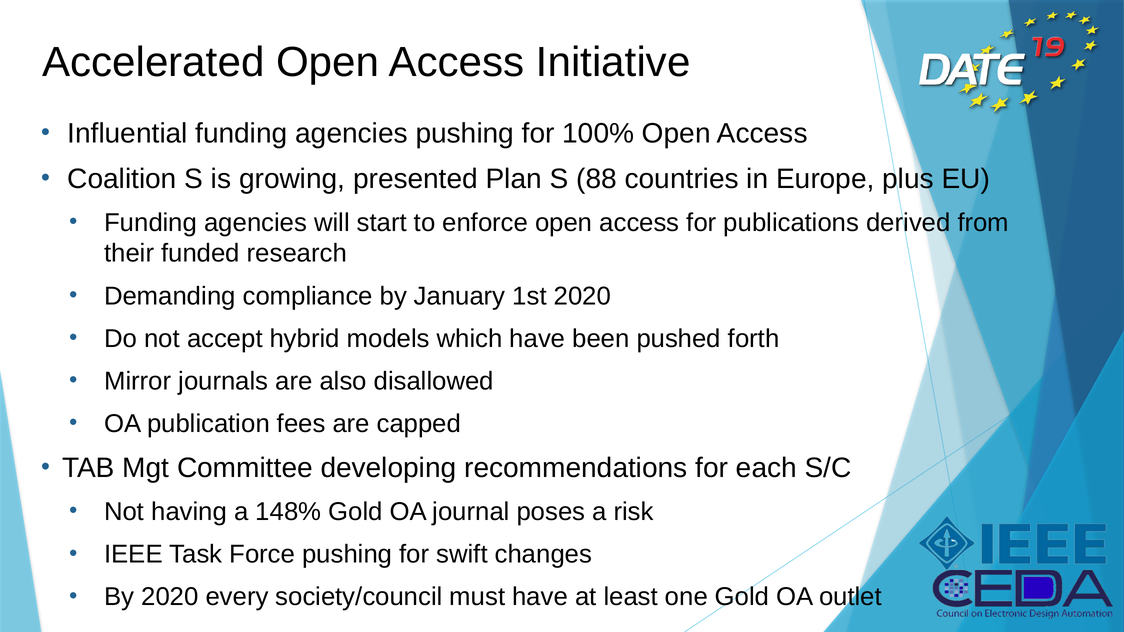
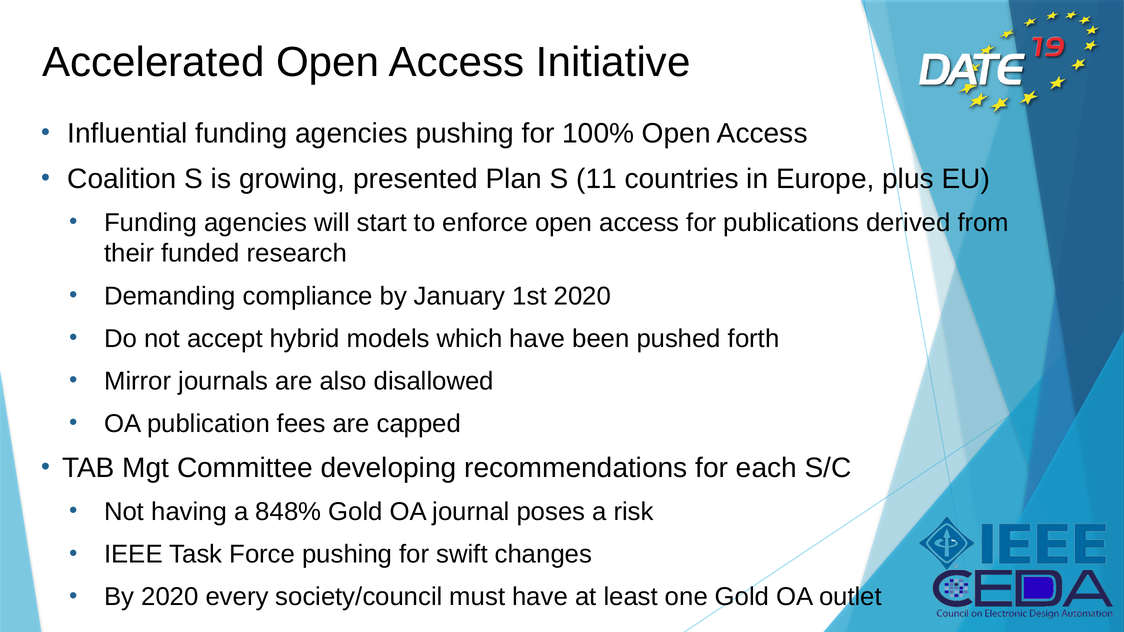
88: 88 -> 11
148%: 148% -> 848%
